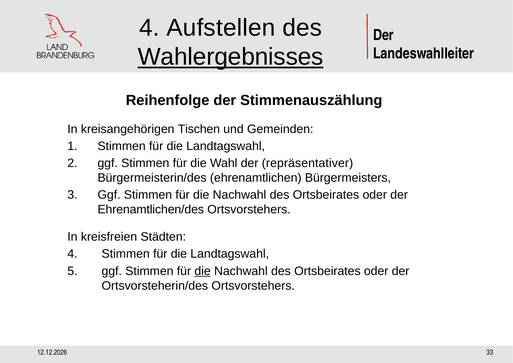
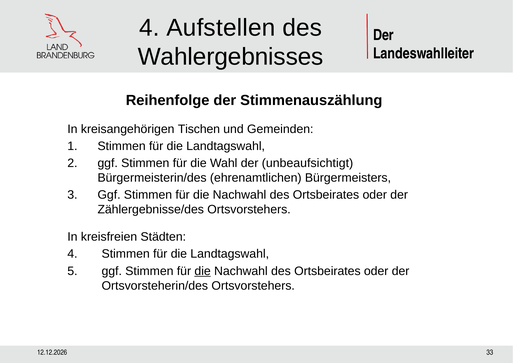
Wahlergebnisses underline: present -> none
repräsentativer: repräsentativer -> unbeaufsichtigt
Ehrenamtlichen/des: Ehrenamtlichen/des -> Zählergebnisse/des
